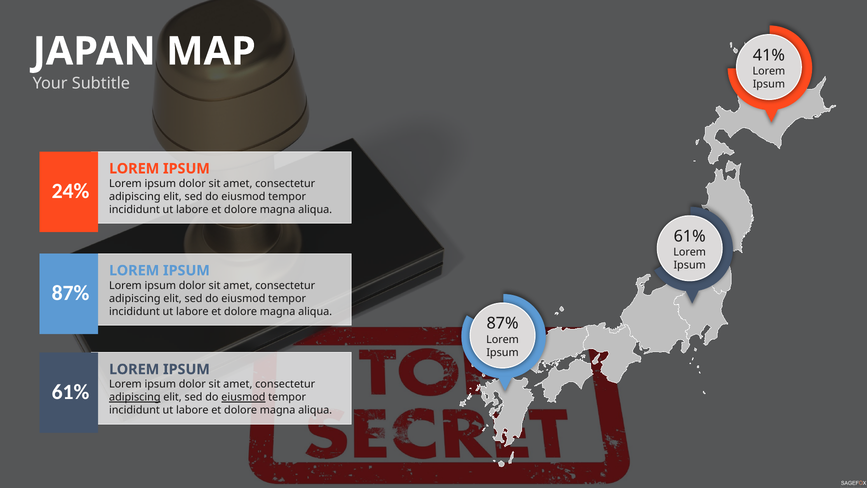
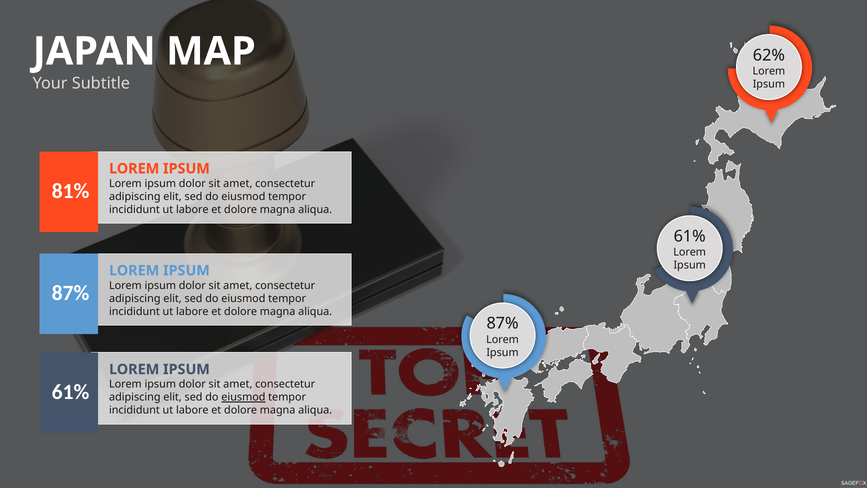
41%: 41% -> 62%
24%: 24% -> 81%
adipiscing at (135, 397) underline: present -> none
